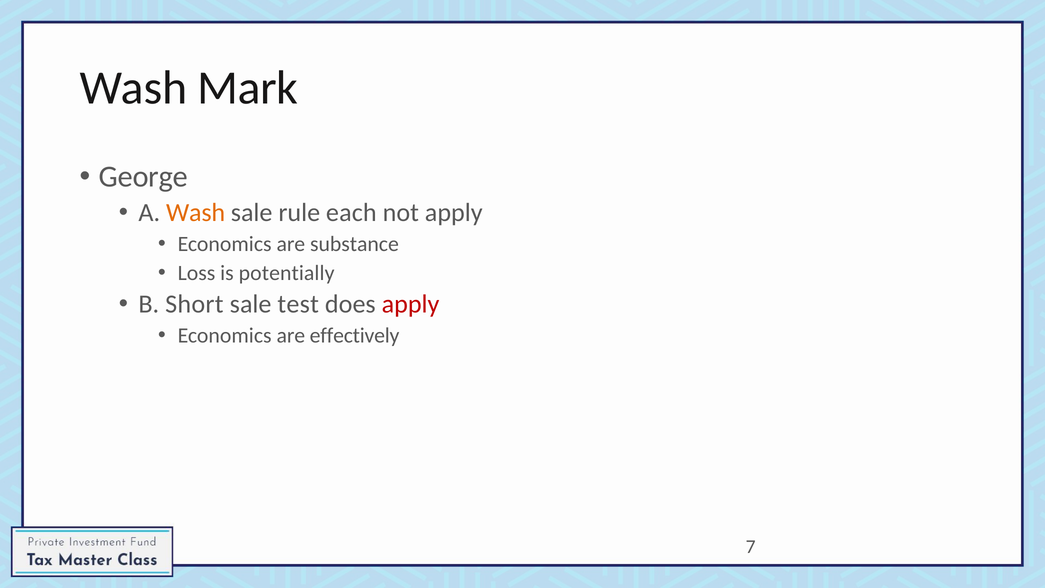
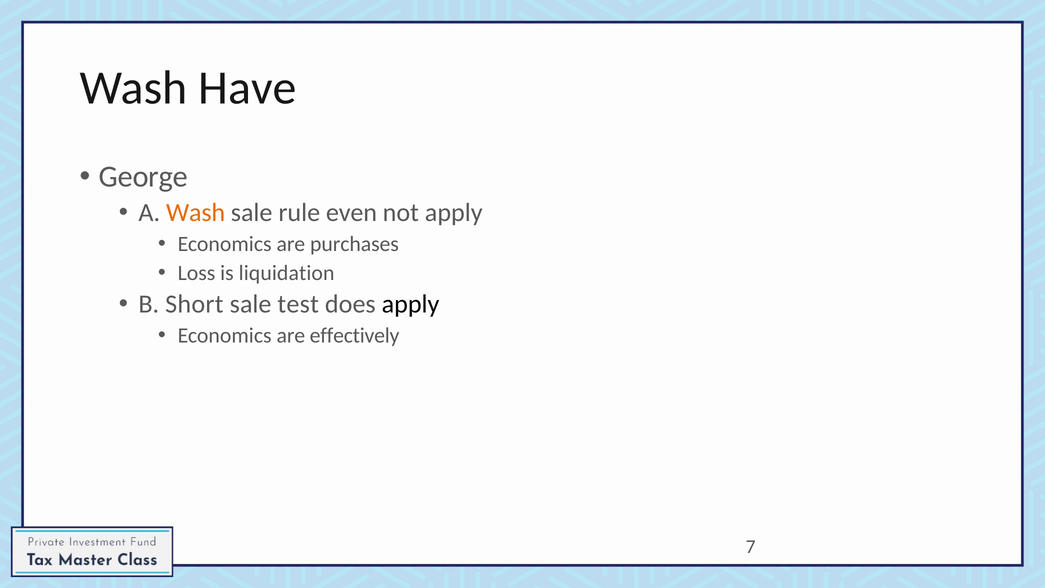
Mark: Mark -> Have
each: each -> even
substance: substance -> purchases
potentially: potentially -> liquidation
apply at (411, 304) colour: red -> black
